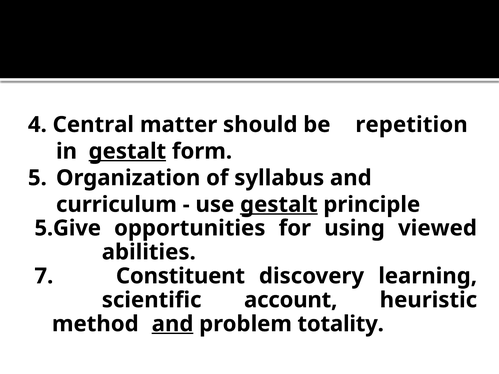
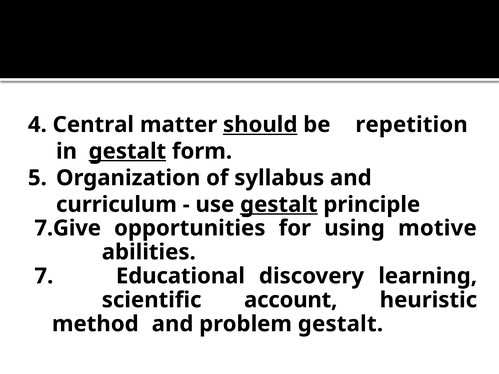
should underline: none -> present
5.Give: 5.Give -> 7.Give
viewed: viewed -> motive
Constituent: Constituent -> Educational
and at (173, 324) underline: present -> none
problem totality: totality -> gestalt
